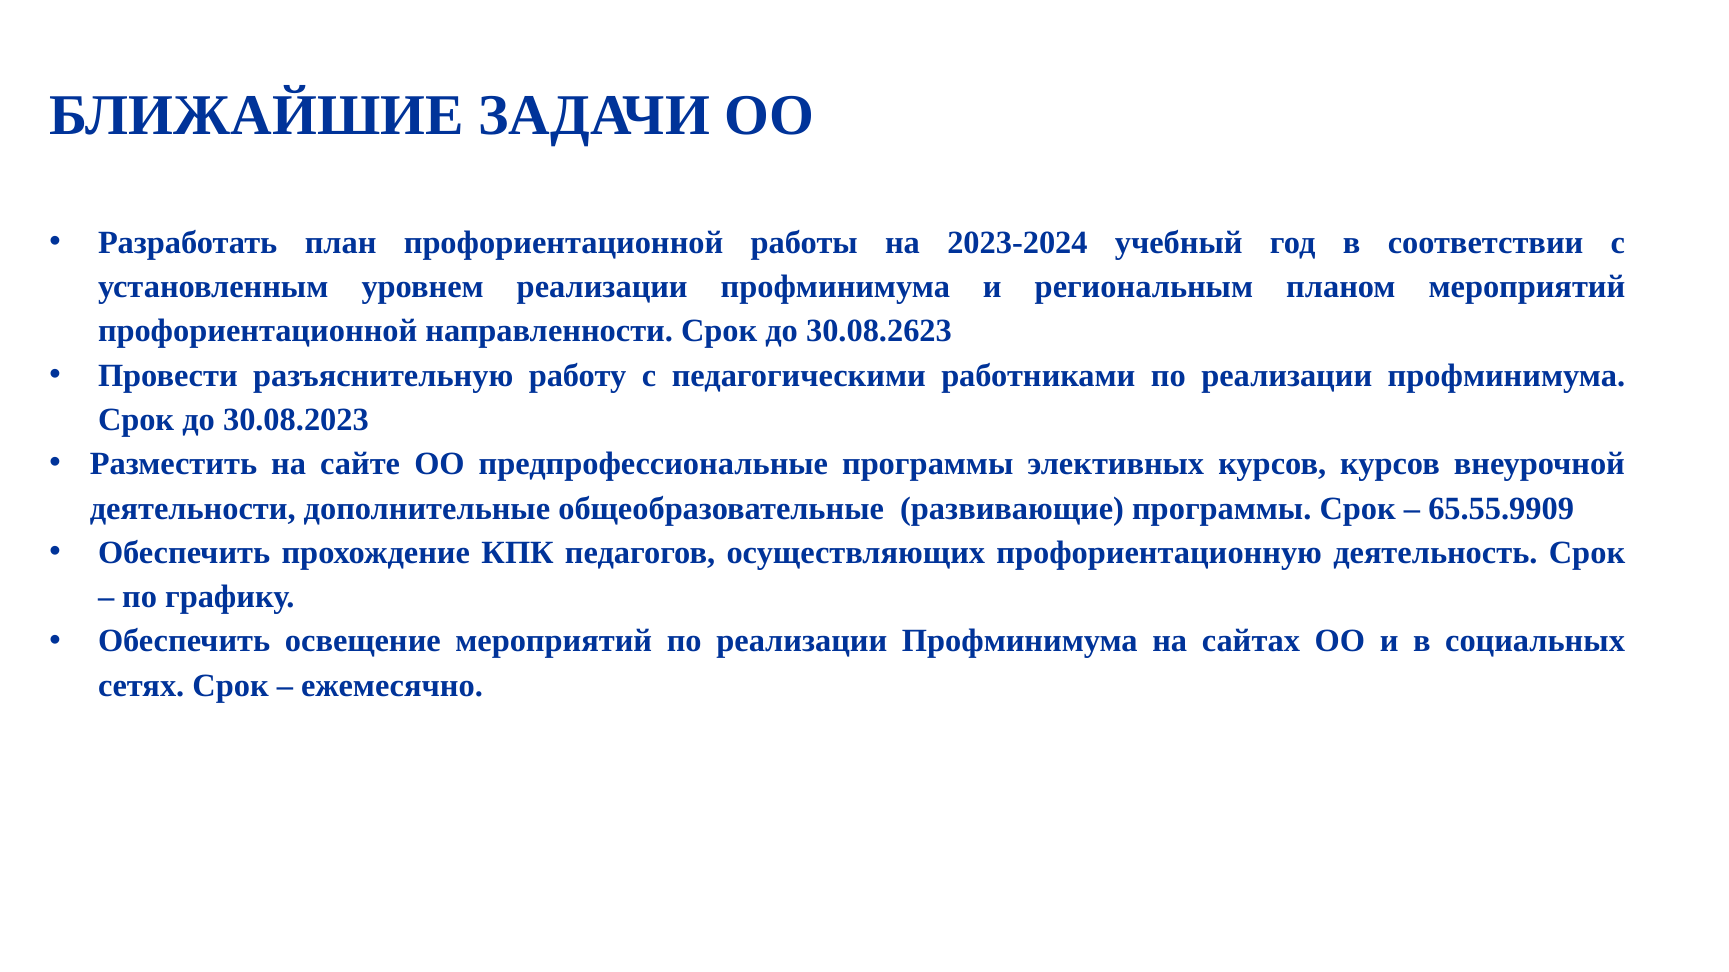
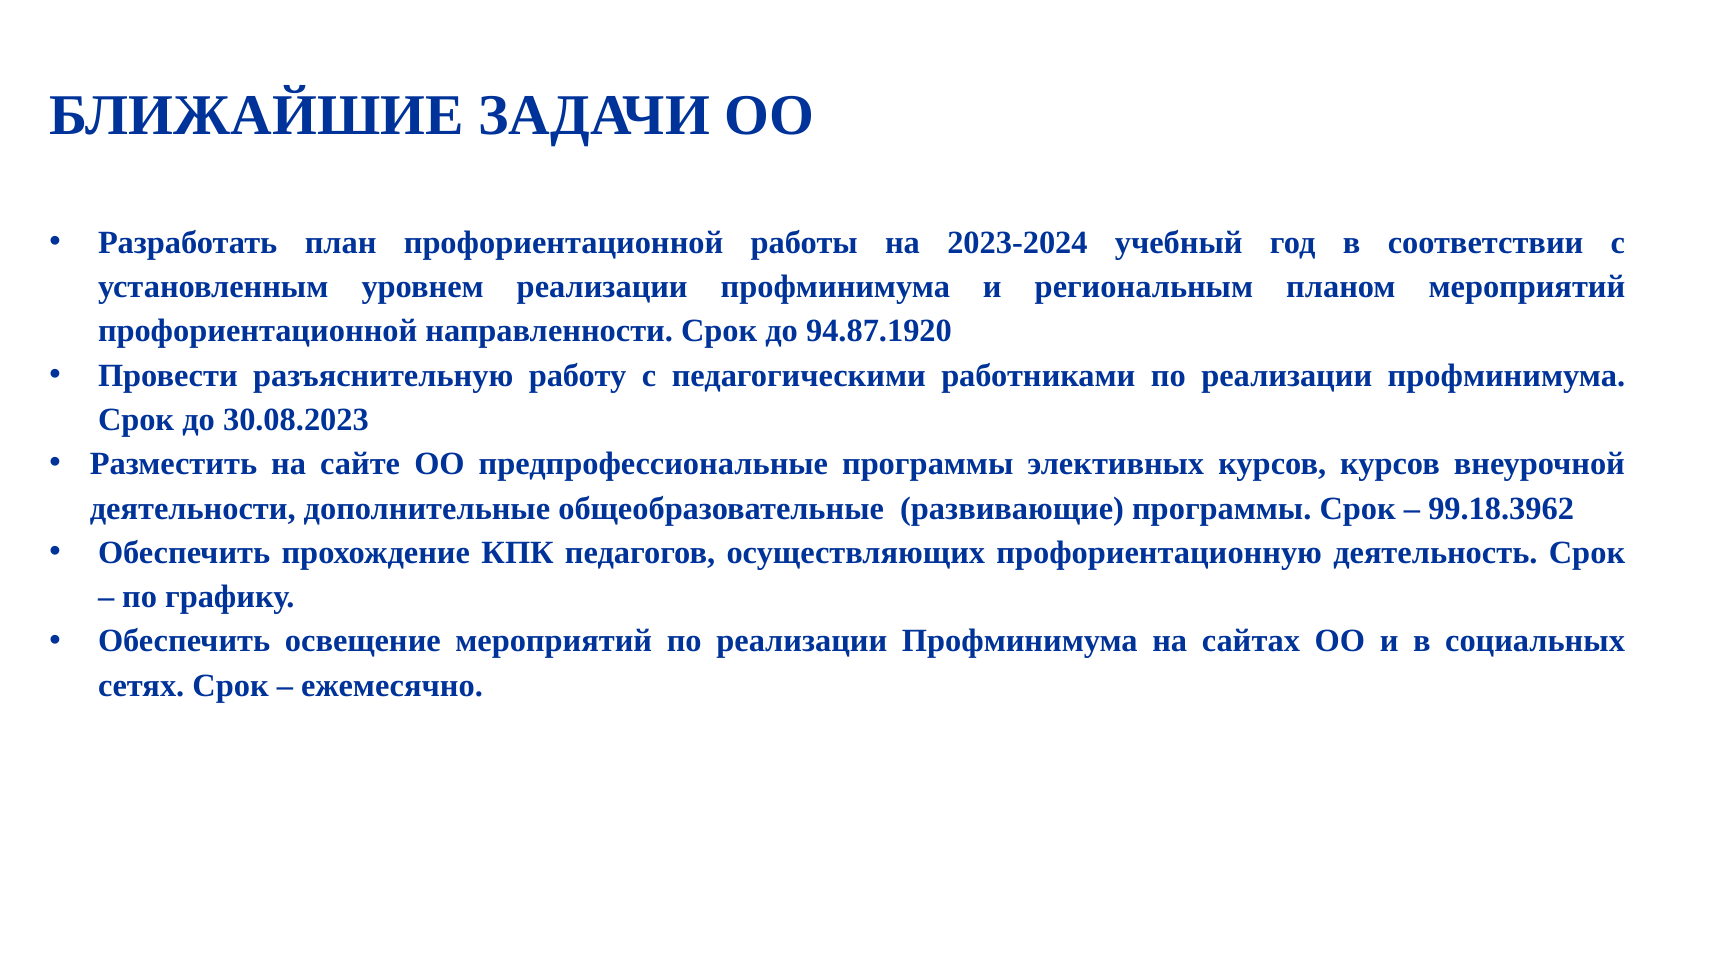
30.08.2623: 30.08.2623 -> 94.87.1920
65.55.9909: 65.55.9909 -> 99.18.3962
